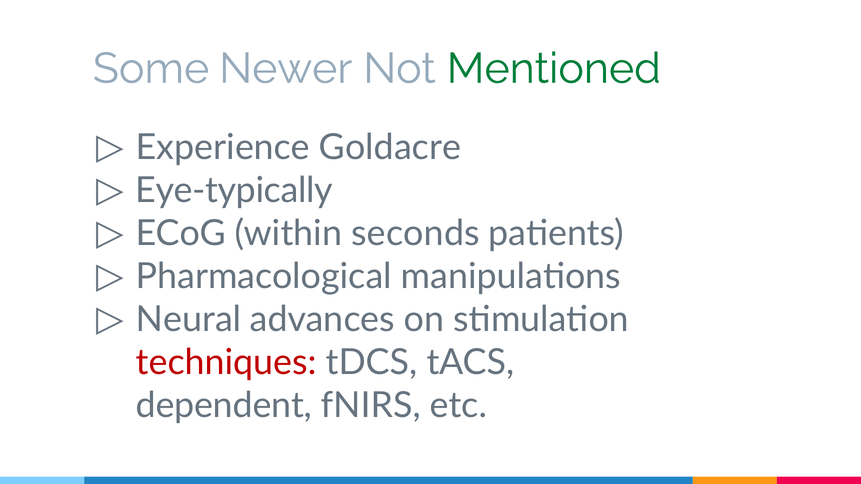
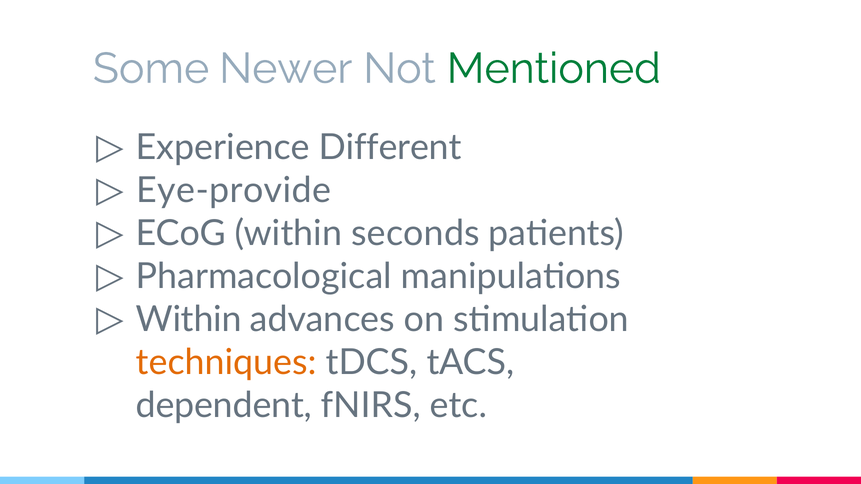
Goldacre: Goldacre -> Different
Eye-typically: Eye-typically -> Eye-provide
Neural at (189, 320): Neural -> Within
techniques colour: red -> orange
